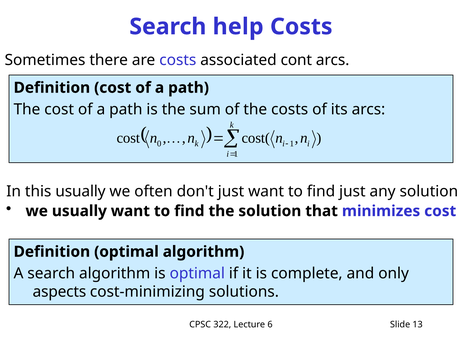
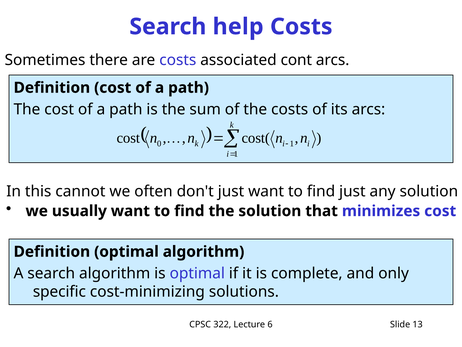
this usually: usually -> cannot
aspects: aspects -> specific
